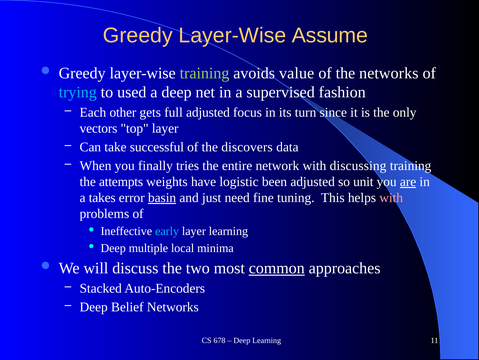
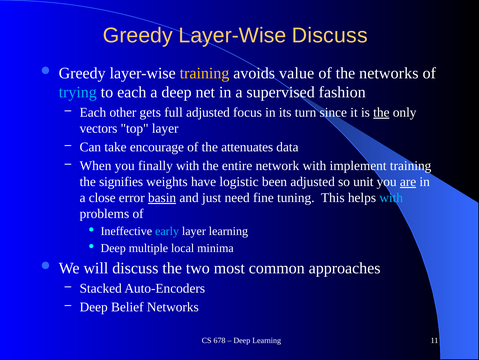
Layer-Wise Assume: Assume -> Discuss
training at (205, 73) colour: light green -> yellow
to used: used -> each
the at (381, 112) underline: none -> present
successful: successful -> encourage
discovers: discovers -> attenuates
finally tries: tries -> with
discussing: discussing -> implement
attempts: attempts -> signifies
takes: takes -> close
with at (391, 197) colour: pink -> light blue
common underline: present -> none
